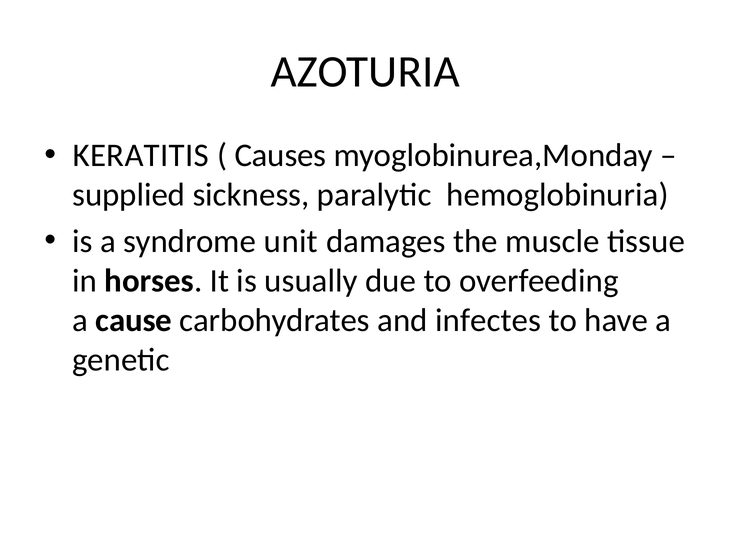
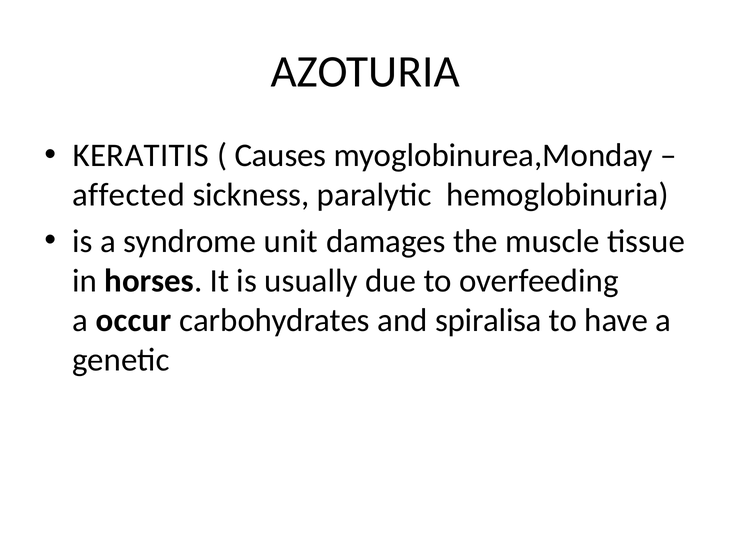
supplied: supplied -> affected
cause: cause -> occur
infectes: infectes -> spiralisa
